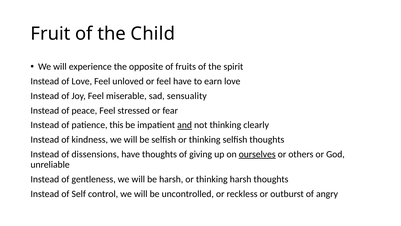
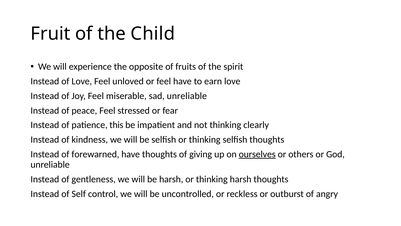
sad sensuality: sensuality -> unreliable
and underline: present -> none
dissensions: dissensions -> forewarned
